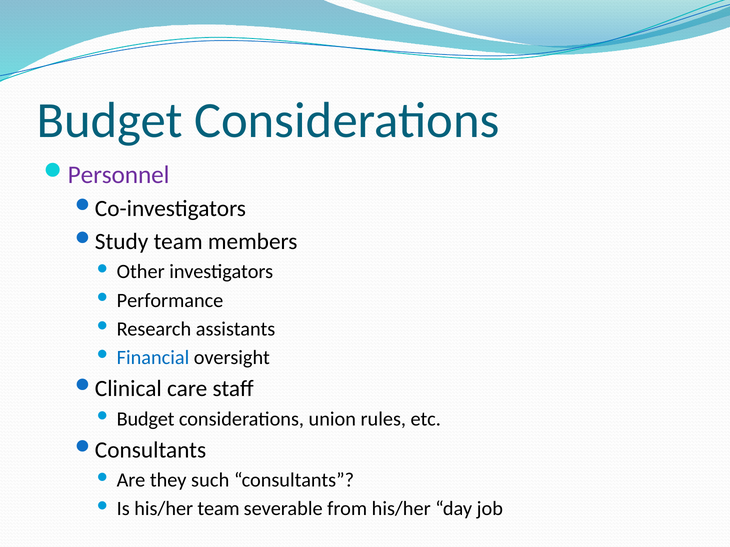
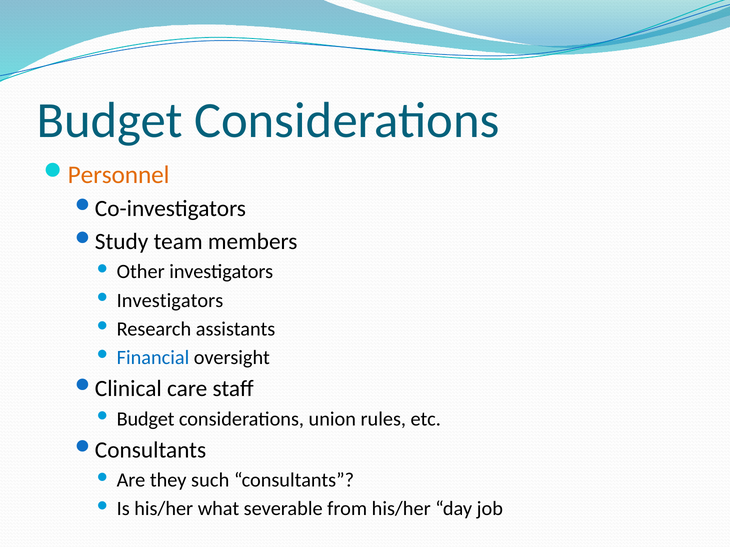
Personnel colour: purple -> orange
Performance at (170, 301): Performance -> Investigators
his/her team: team -> what
